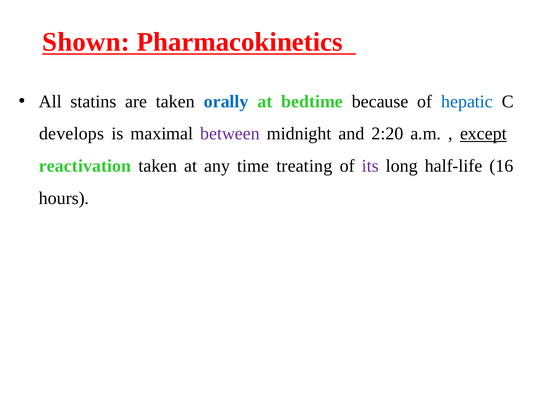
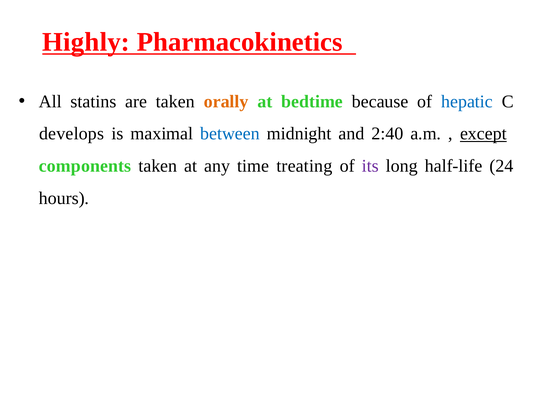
Shown: Shown -> Highly
orally colour: blue -> orange
between colour: purple -> blue
2:20: 2:20 -> 2:40
reactivation: reactivation -> components
16: 16 -> 24
